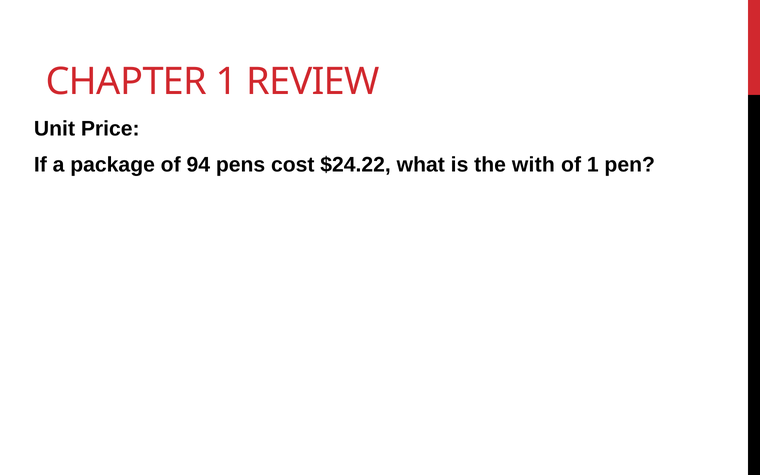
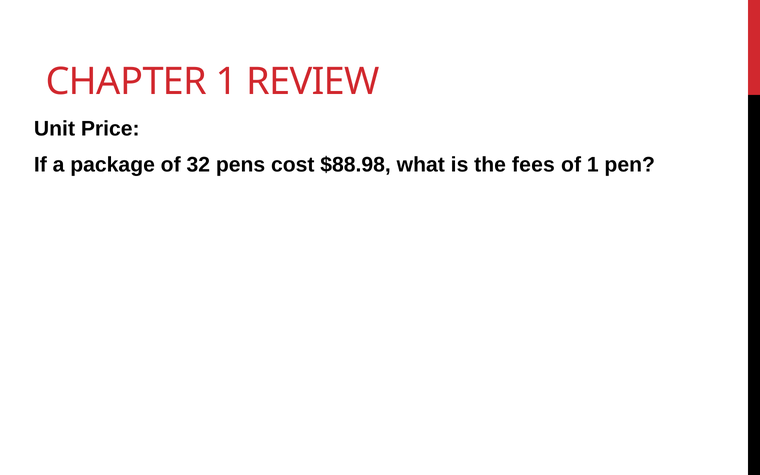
94: 94 -> 32
$24.22: $24.22 -> $88.98
with: with -> fees
